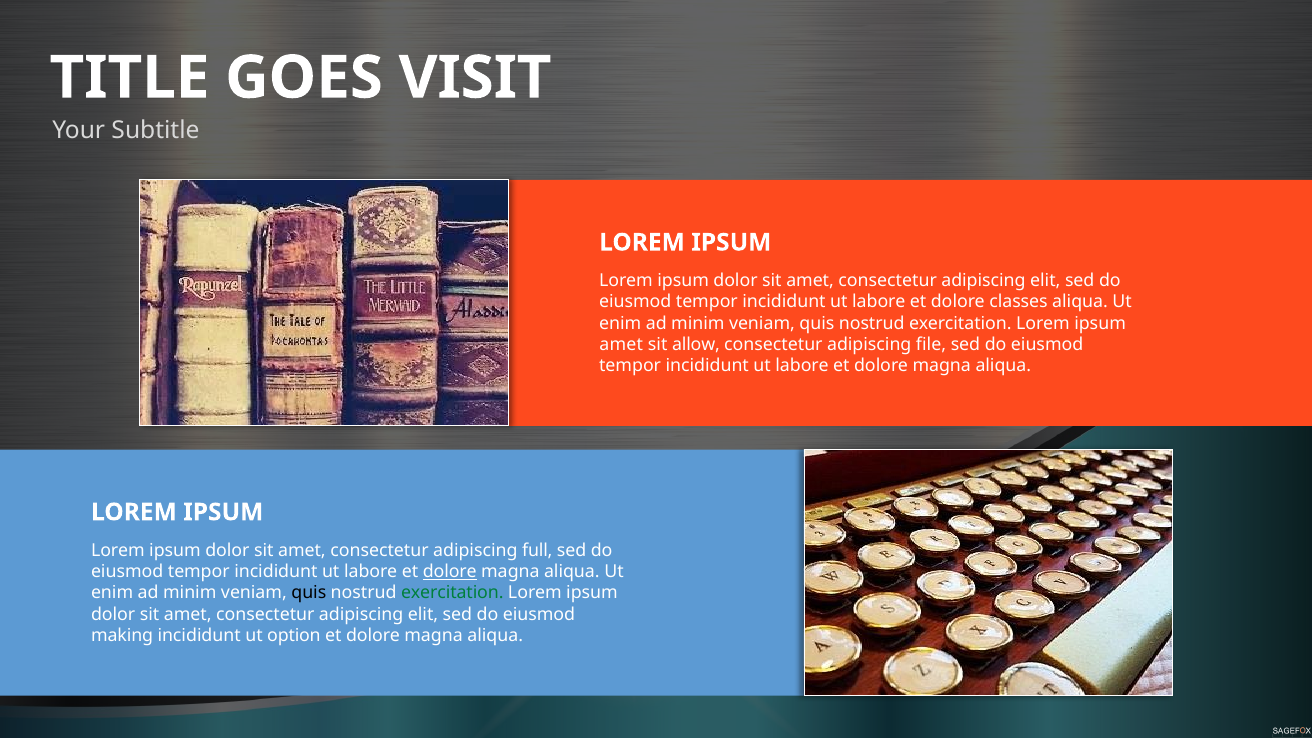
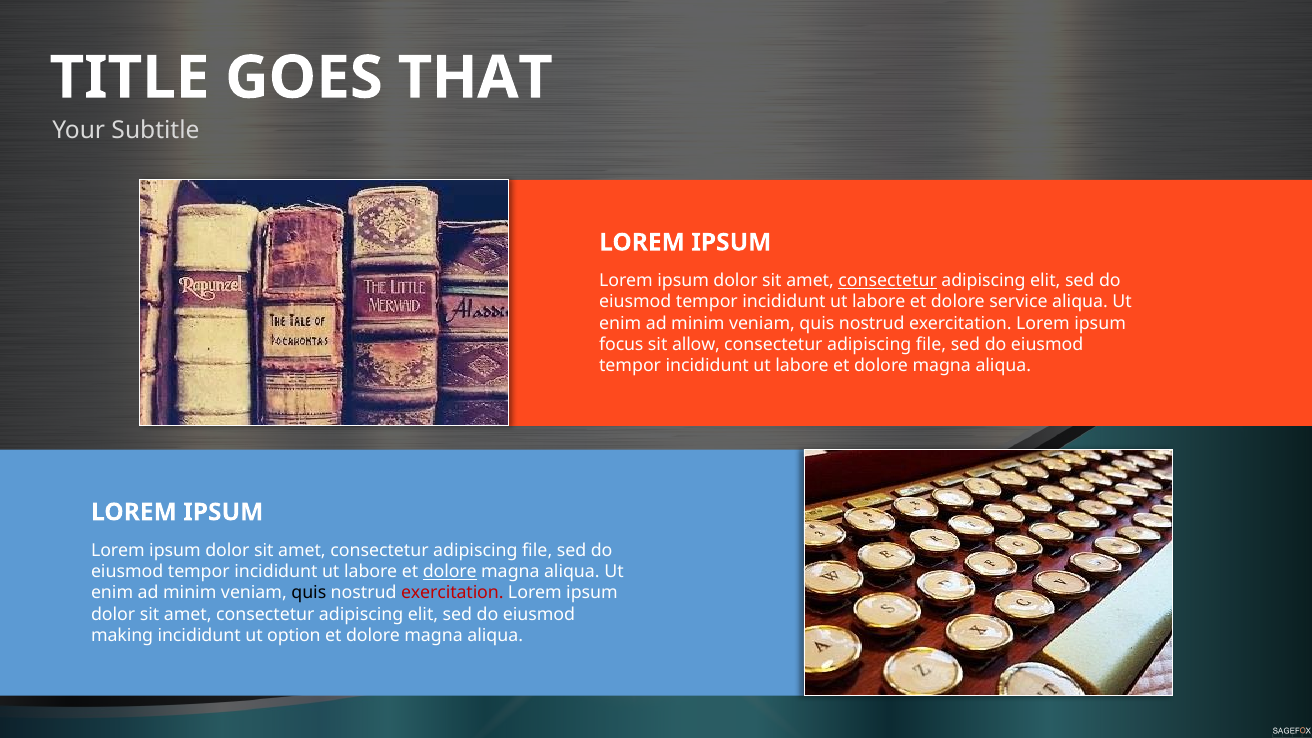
VISIT: VISIT -> THAT
consectetur at (888, 280) underline: none -> present
classes: classes -> service
amet at (621, 344): amet -> focus
amet consectetur adipiscing full: full -> file
exercitation at (452, 593) colour: green -> red
